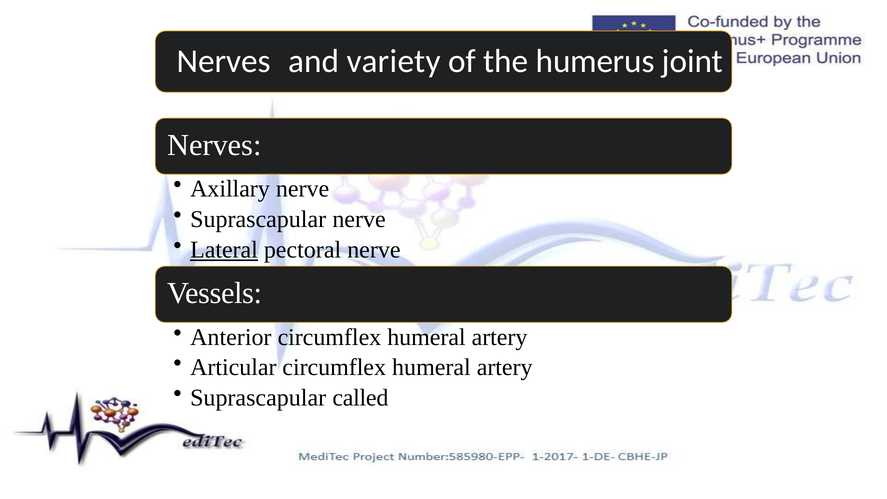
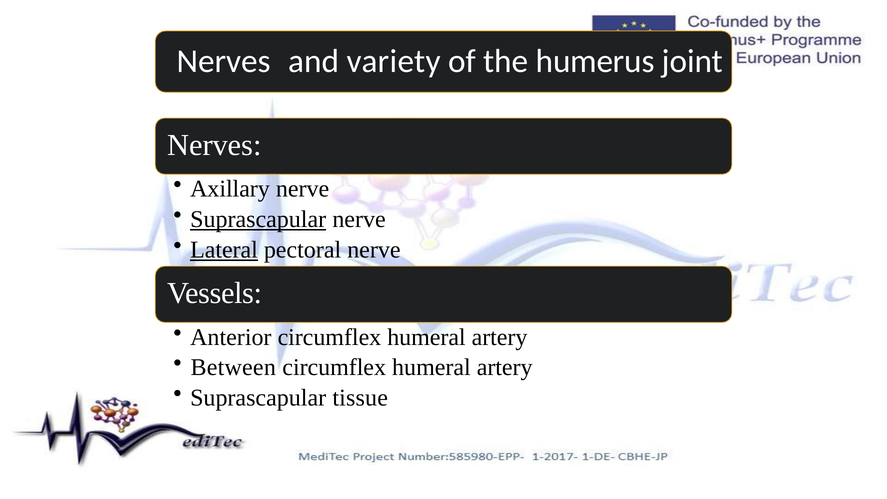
Suprascapular at (258, 219) underline: none -> present
Articular: Articular -> Between
called: called -> tissue
